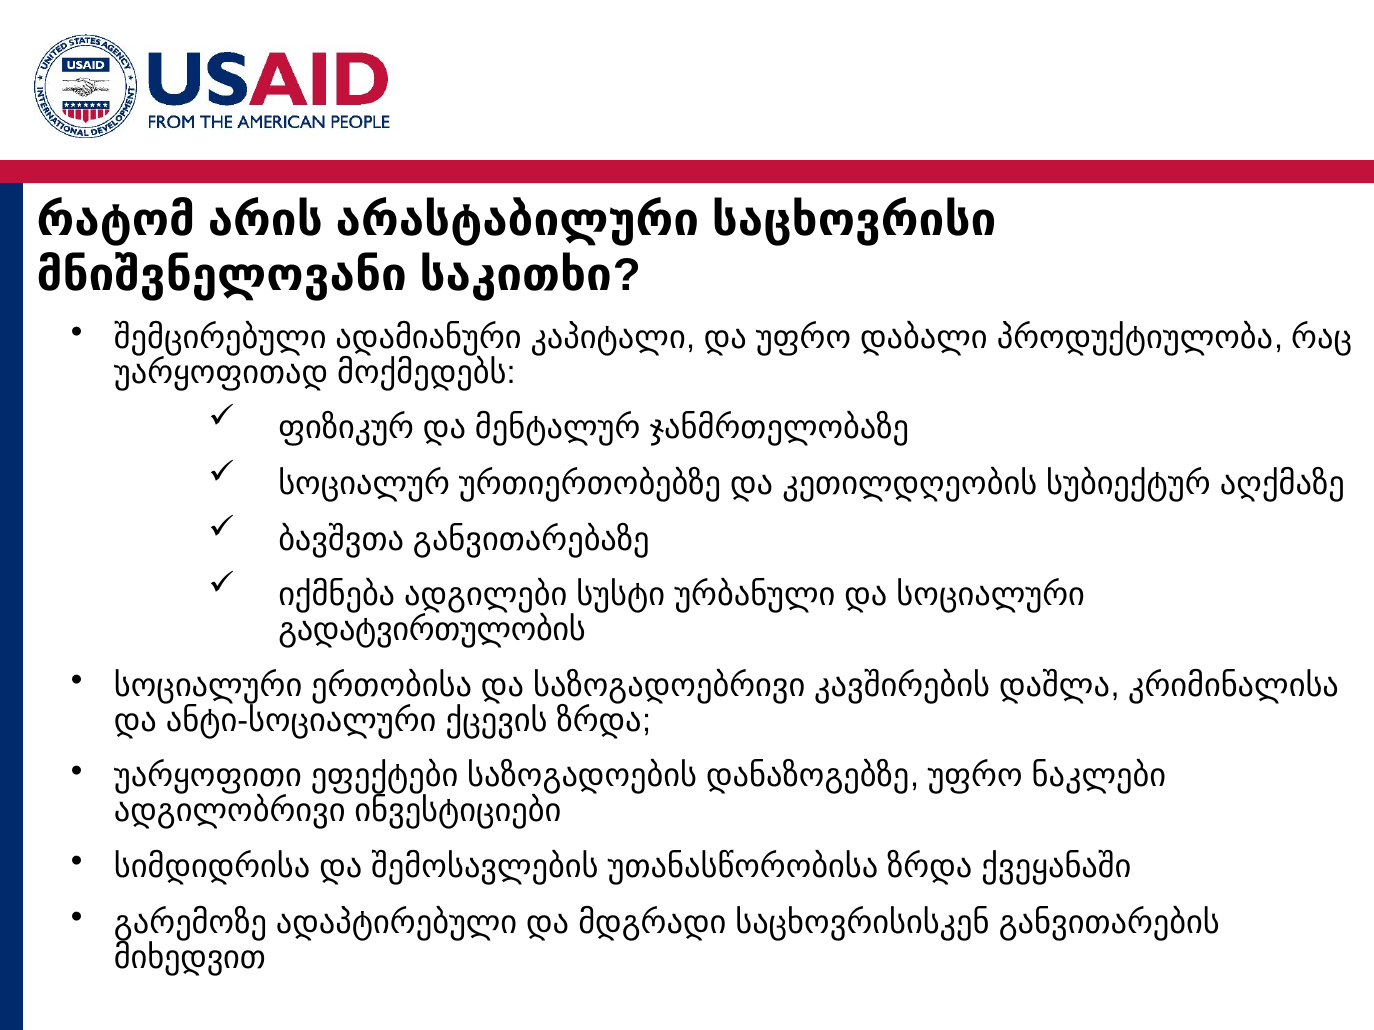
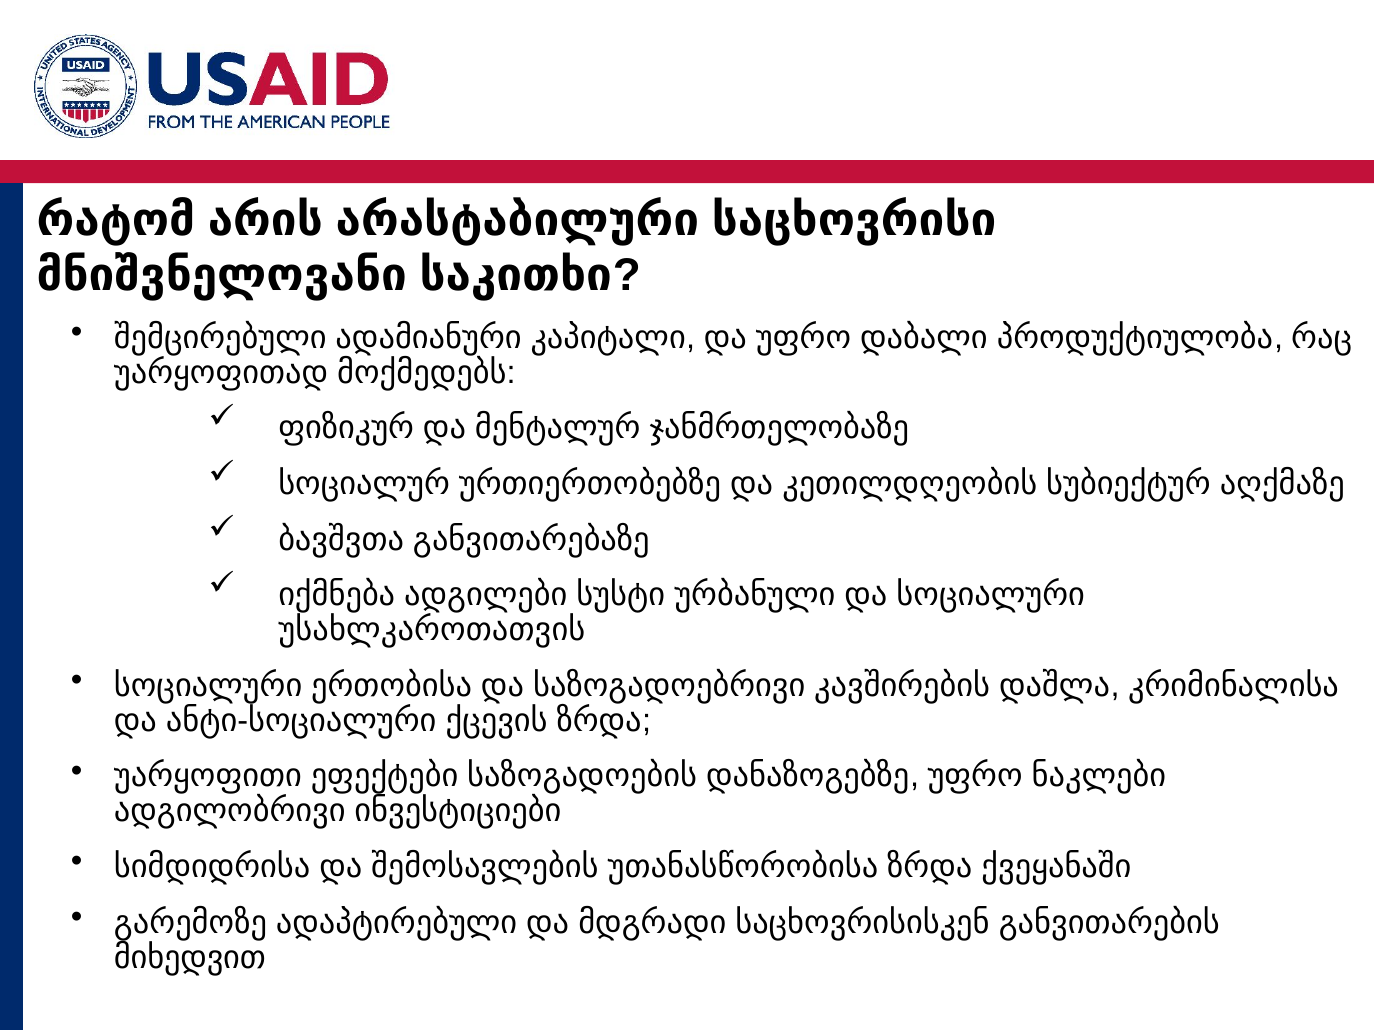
გადატვირთულობის: გადატვირთულობის -> უსახლკაროთათვის
